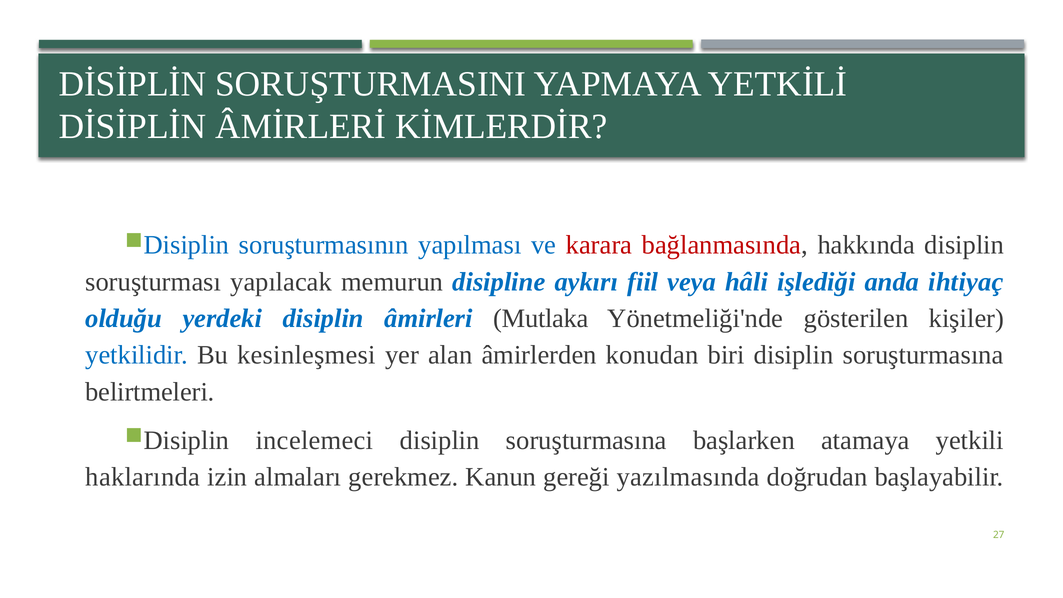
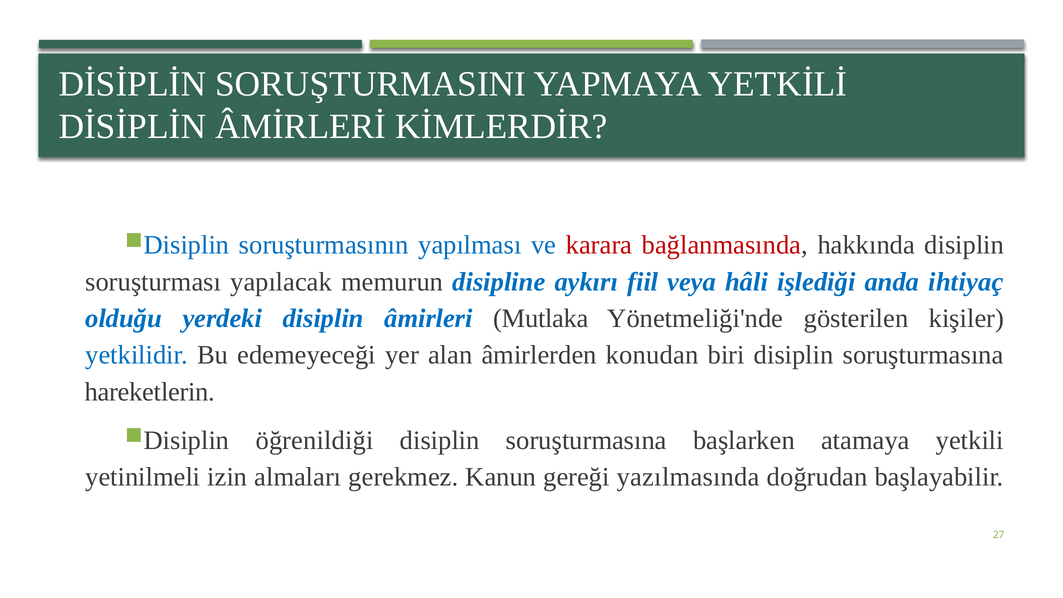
kesinleşmesi: kesinleşmesi -> edemeyeceği
belirtmeleri: belirtmeleri -> hareketlerin
incelemeci: incelemeci -> öğrenildiği
haklarında: haklarında -> yetinilmeli
